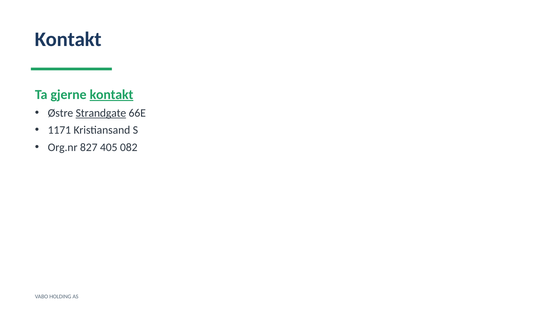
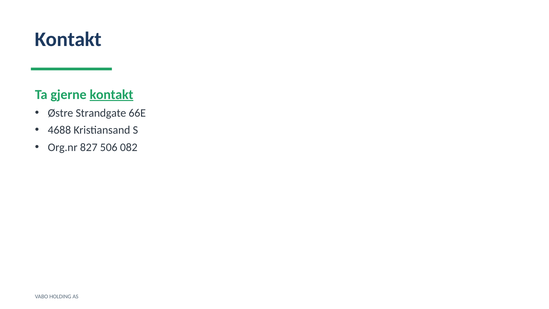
Strandgate underline: present -> none
1171: 1171 -> 4688
405: 405 -> 506
